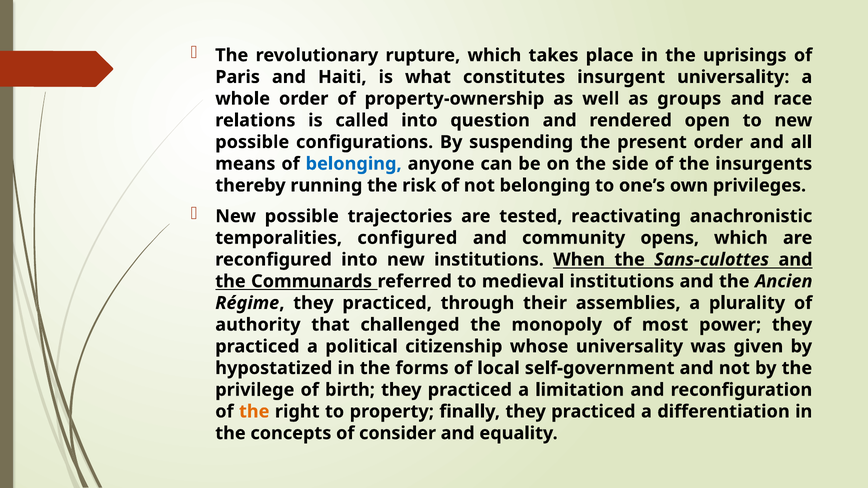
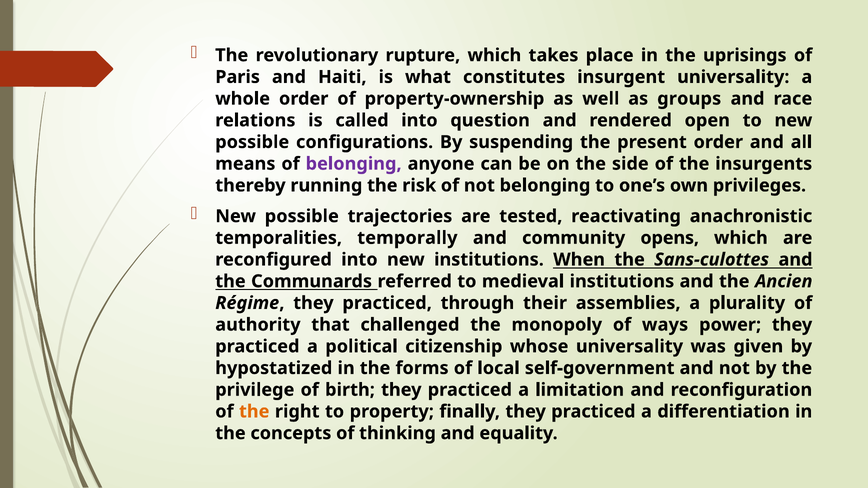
belonging at (354, 164) colour: blue -> purple
configured: configured -> temporally
most: most -> ways
consider: consider -> thinking
